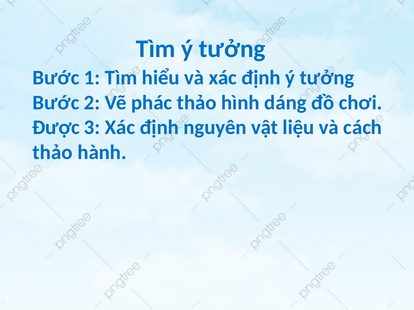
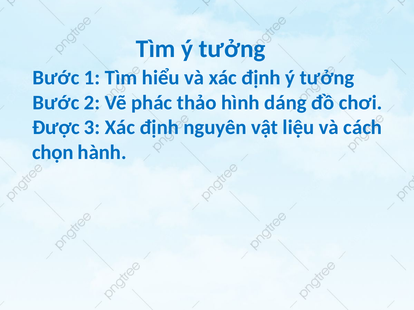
thảo at (53, 152): thảo -> chọn
